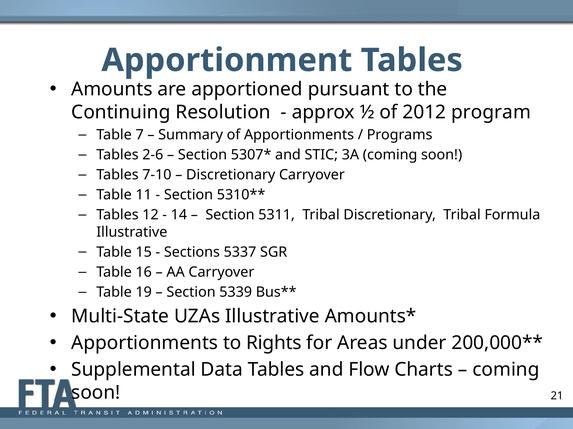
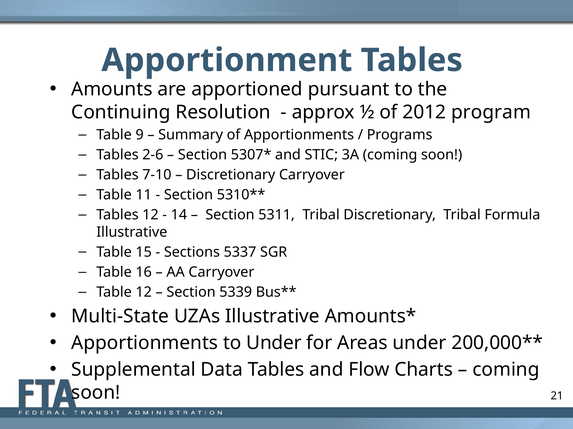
7: 7 -> 9
Table 19: 19 -> 12
to Rights: Rights -> Under
